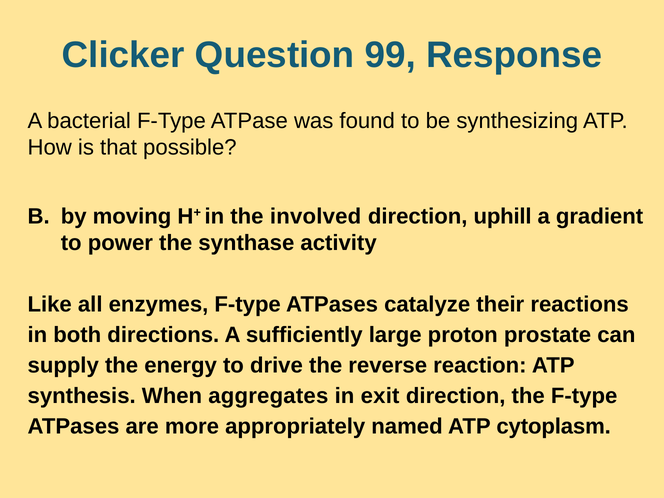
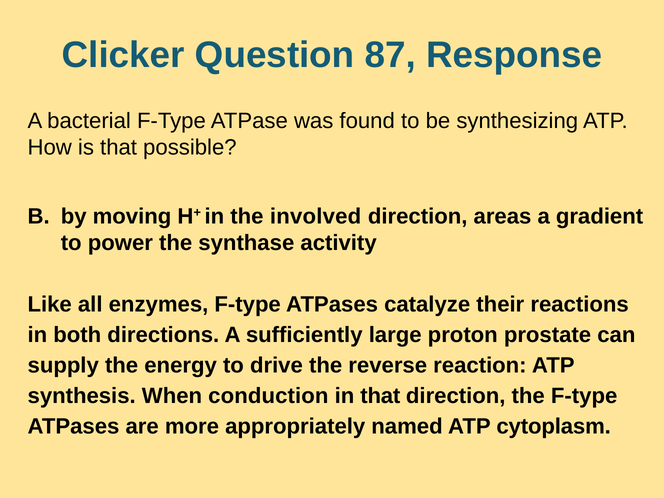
99: 99 -> 87
uphill: uphill -> areas
aggregates: aggregates -> conduction
in exit: exit -> that
